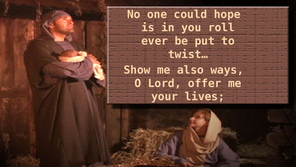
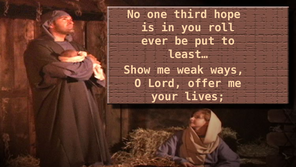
could: could -> third
twist…: twist… -> least…
also: also -> weak
